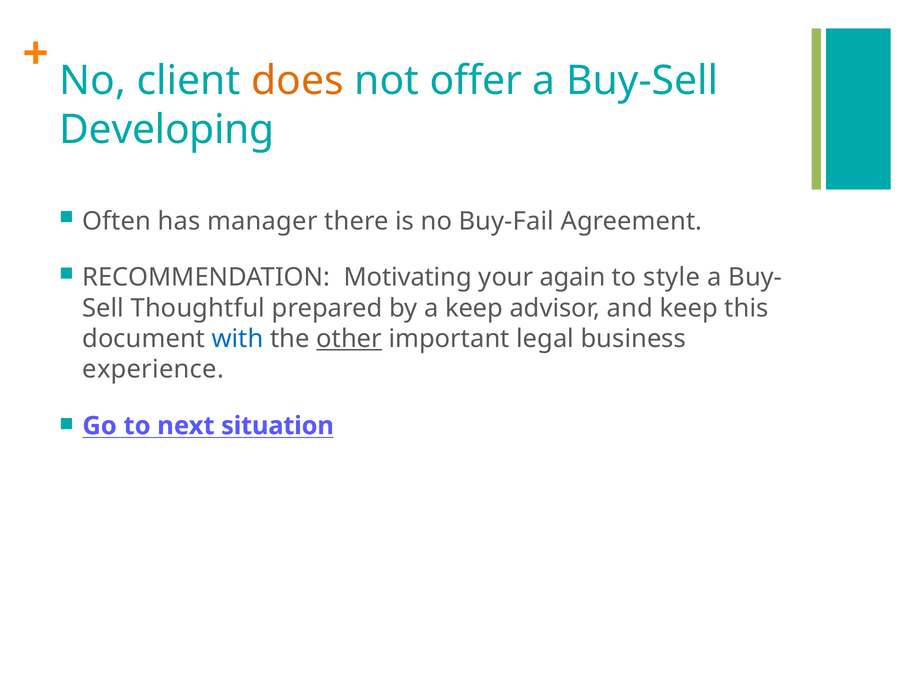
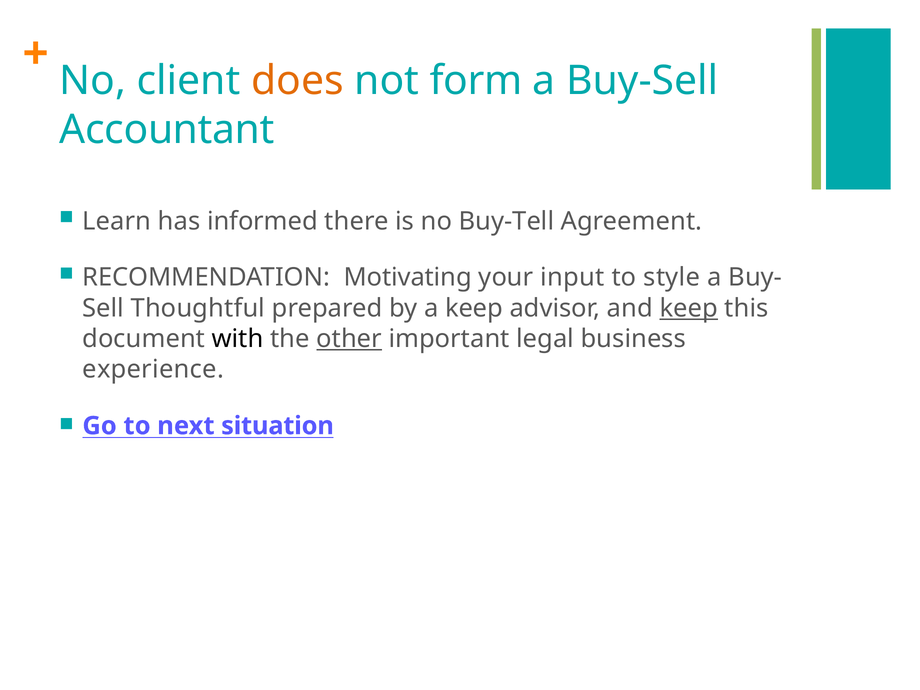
offer: offer -> form
Developing: Developing -> Accountant
Often: Often -> Learn
manager: manager -> informed
Buy-Fail: Buy-Fail -> Buy-Tell
again: again -> input
keep at (689, 308) underline: none -> present
with colour: blue -> black
